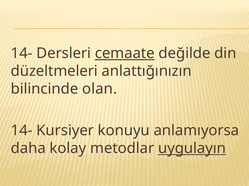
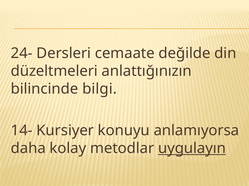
14- at (22, 54): 14- -> 24-
cemaate underline: present -> none
olan: olan -> bilgi
